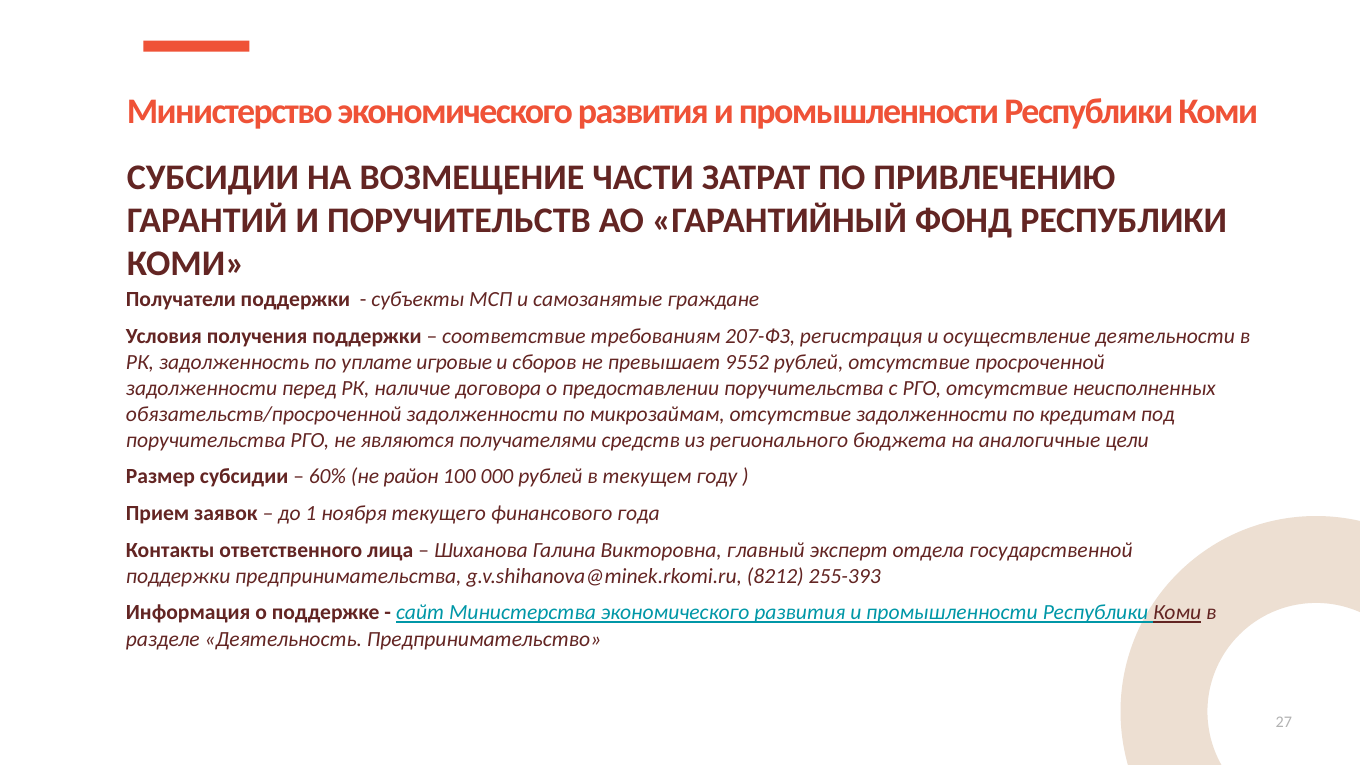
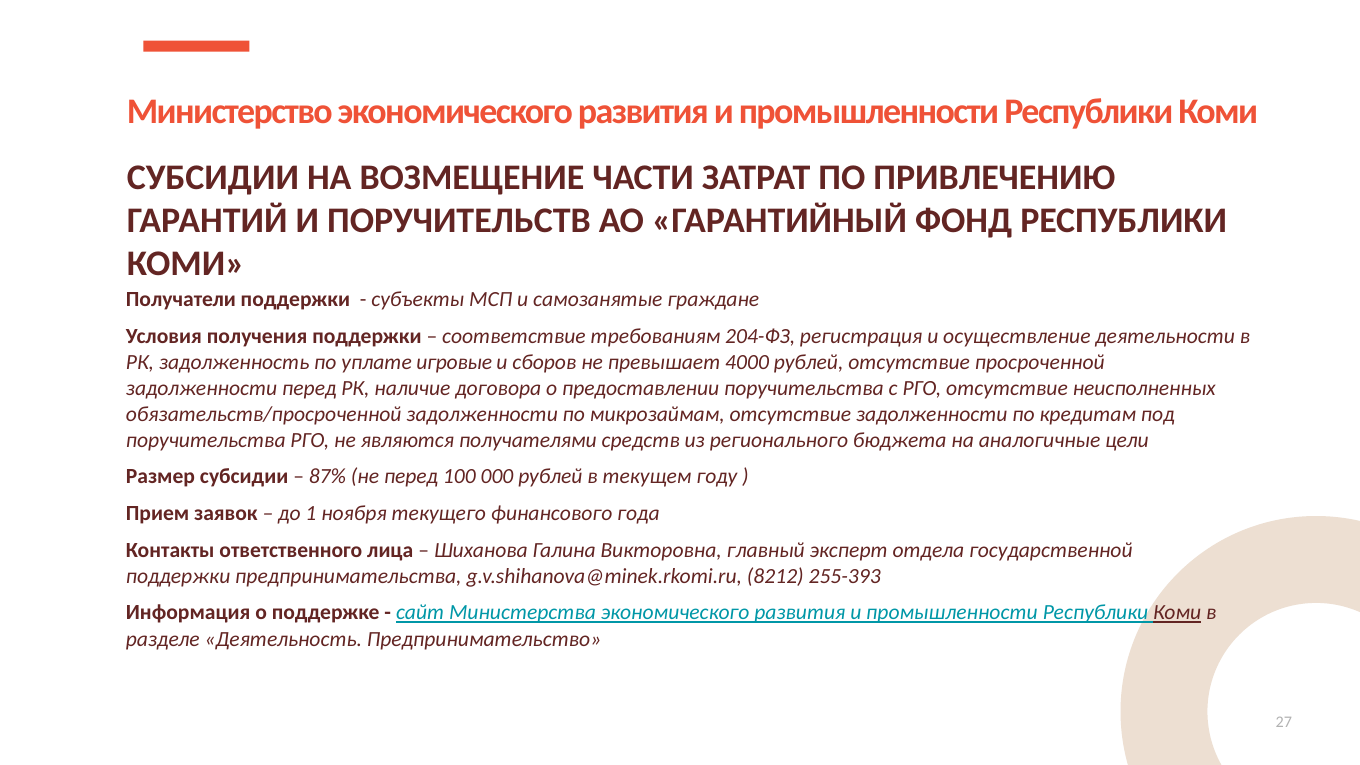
207-ФЗ: 207-ФЗ -> 204-ФЗ
9552: 9552 -> 4000
60%: 60% -> 87%
не район: район -> перед
